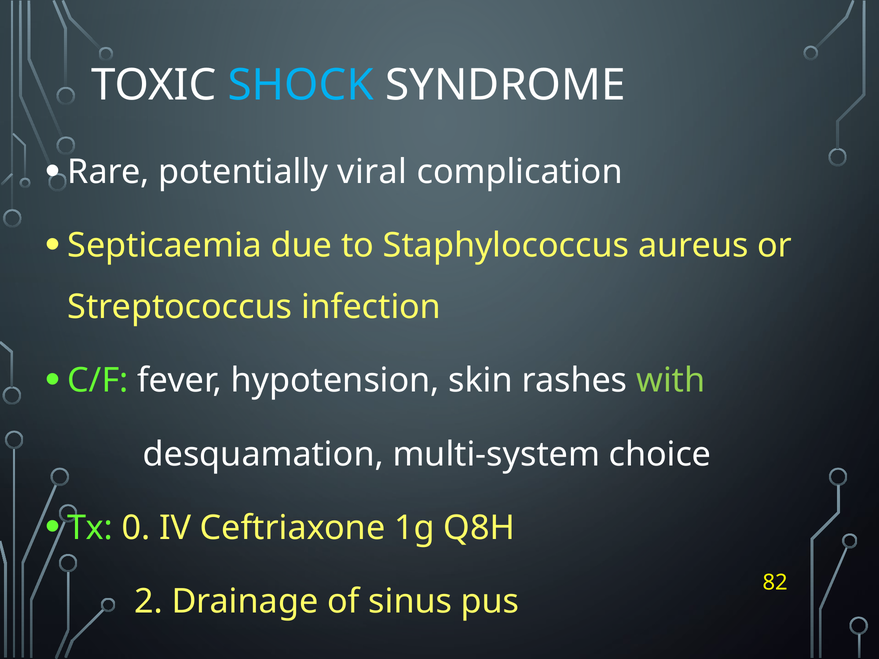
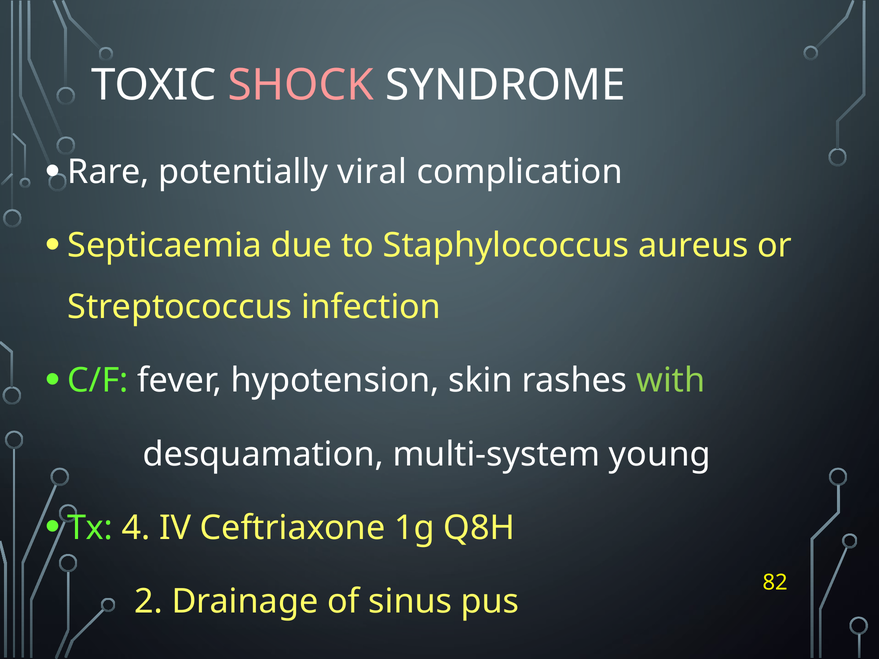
SHOCK colour: light blue -> pink
choice: choice -> young
0: 0 -> 4
